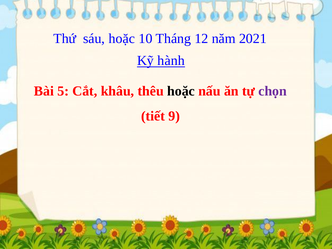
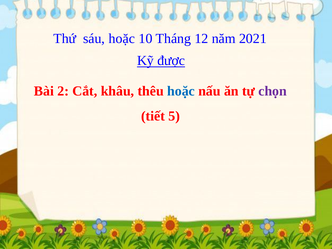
hành: hành -> được
5: 5 -> 2
hoặc at (181, 91) colour: black -> blue
9: 9 -> 5
